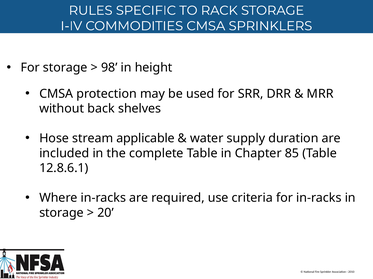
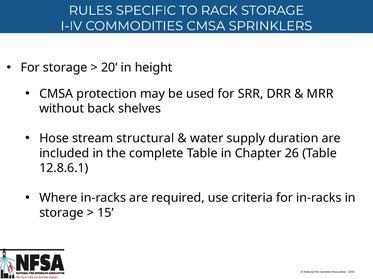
98: 98 -> 20
applicable: applicable -> structural
85: 85 -> 26
20: 20 -> 15
